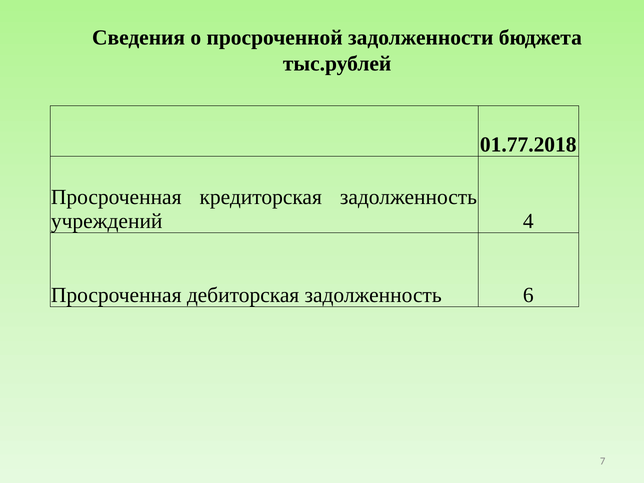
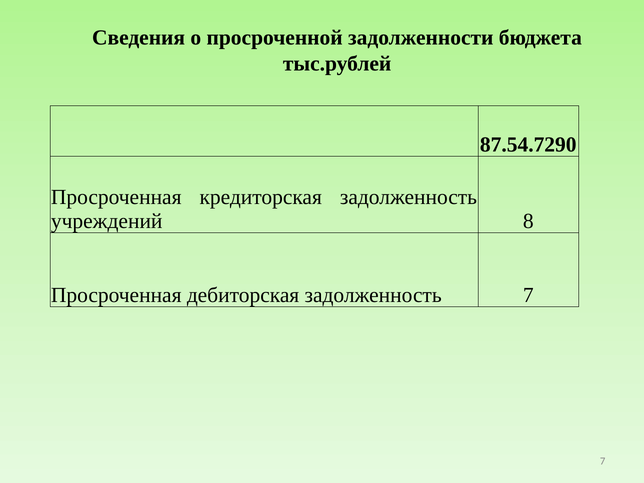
01.77.2018: 01.77.2018 -> 87.54.7290
4: 4 -> 8
задолженность 6: 6 -> 7
